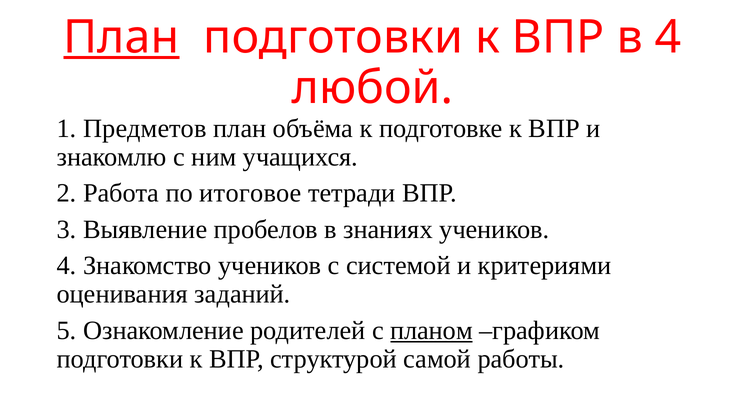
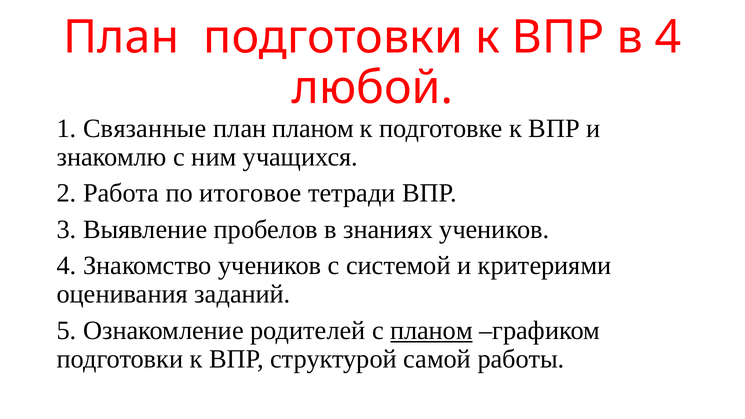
План at (121, 37) underline: present -> none
Предметов: Предметов -> Связанные
план объёма: объёма -> планом
